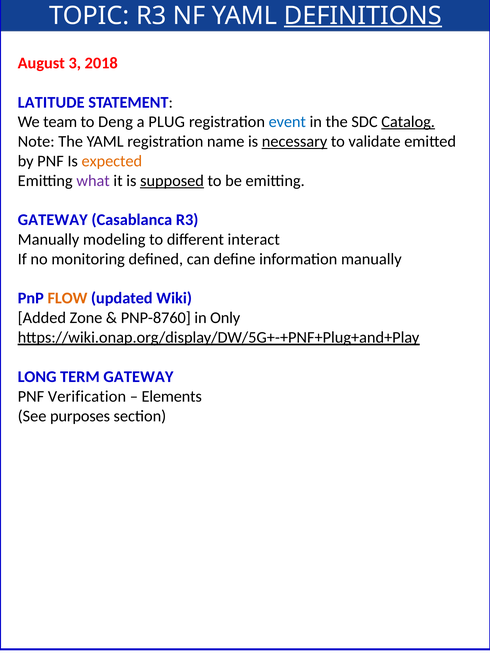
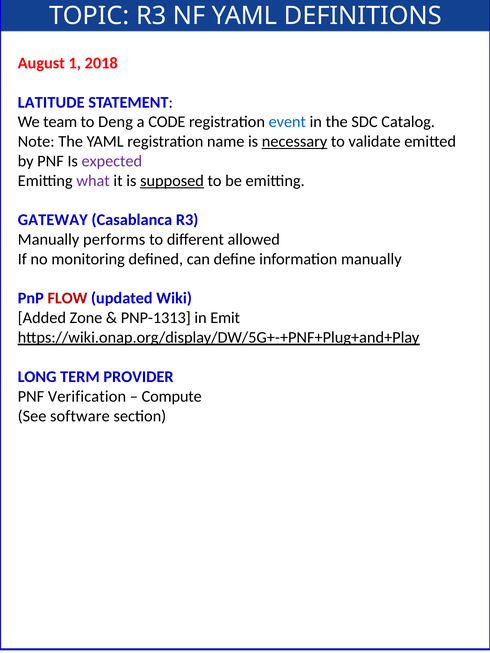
DEFINITIONS underline: present -> none
3: 3 -> 1
PLUG: PLUG -> CODE
Catalog underline: present -> none
expected colour: orange -> purple
modeling: modeling -> performs
interact: interact -> allowed
FLOW colour: orange -> red
PNP-8760: PNP-8760 -> PNP-1313
Only: Only -> Emit
TERM GATEWAY: GATEWAY -> PROVIDER
Elements: Elements -> Compute
purposes: purposes -> software
